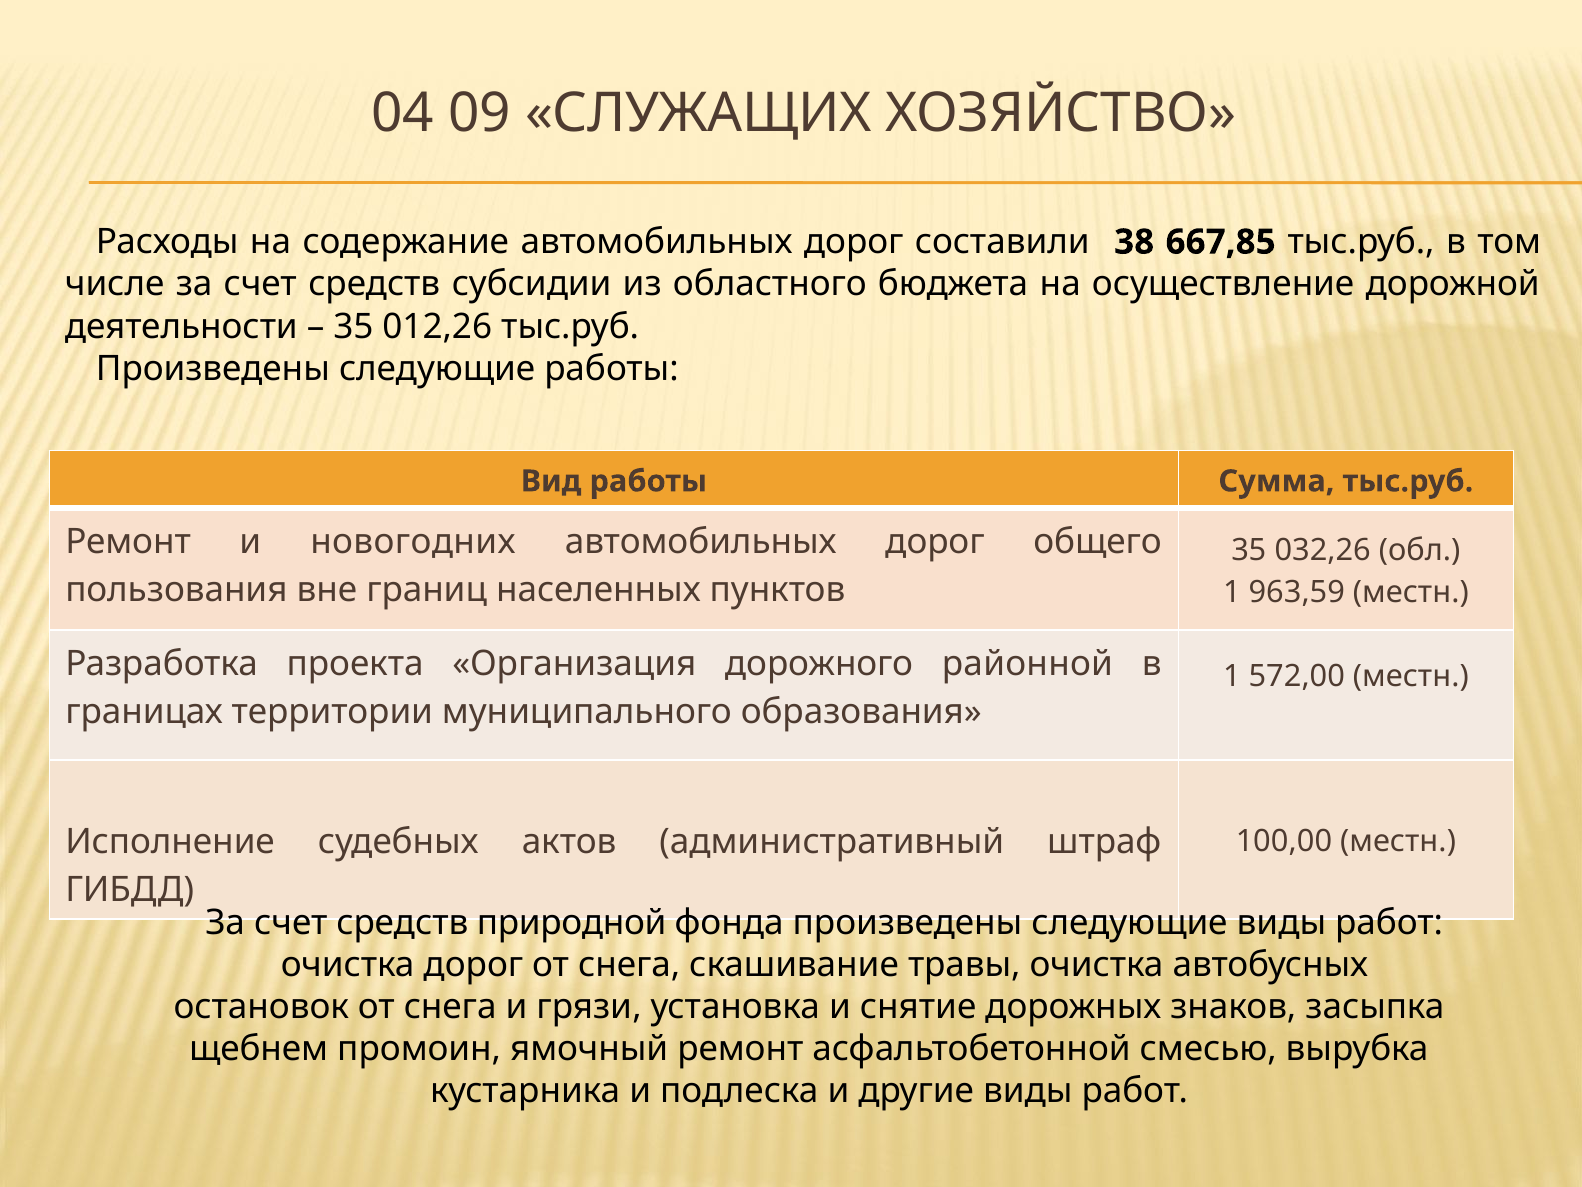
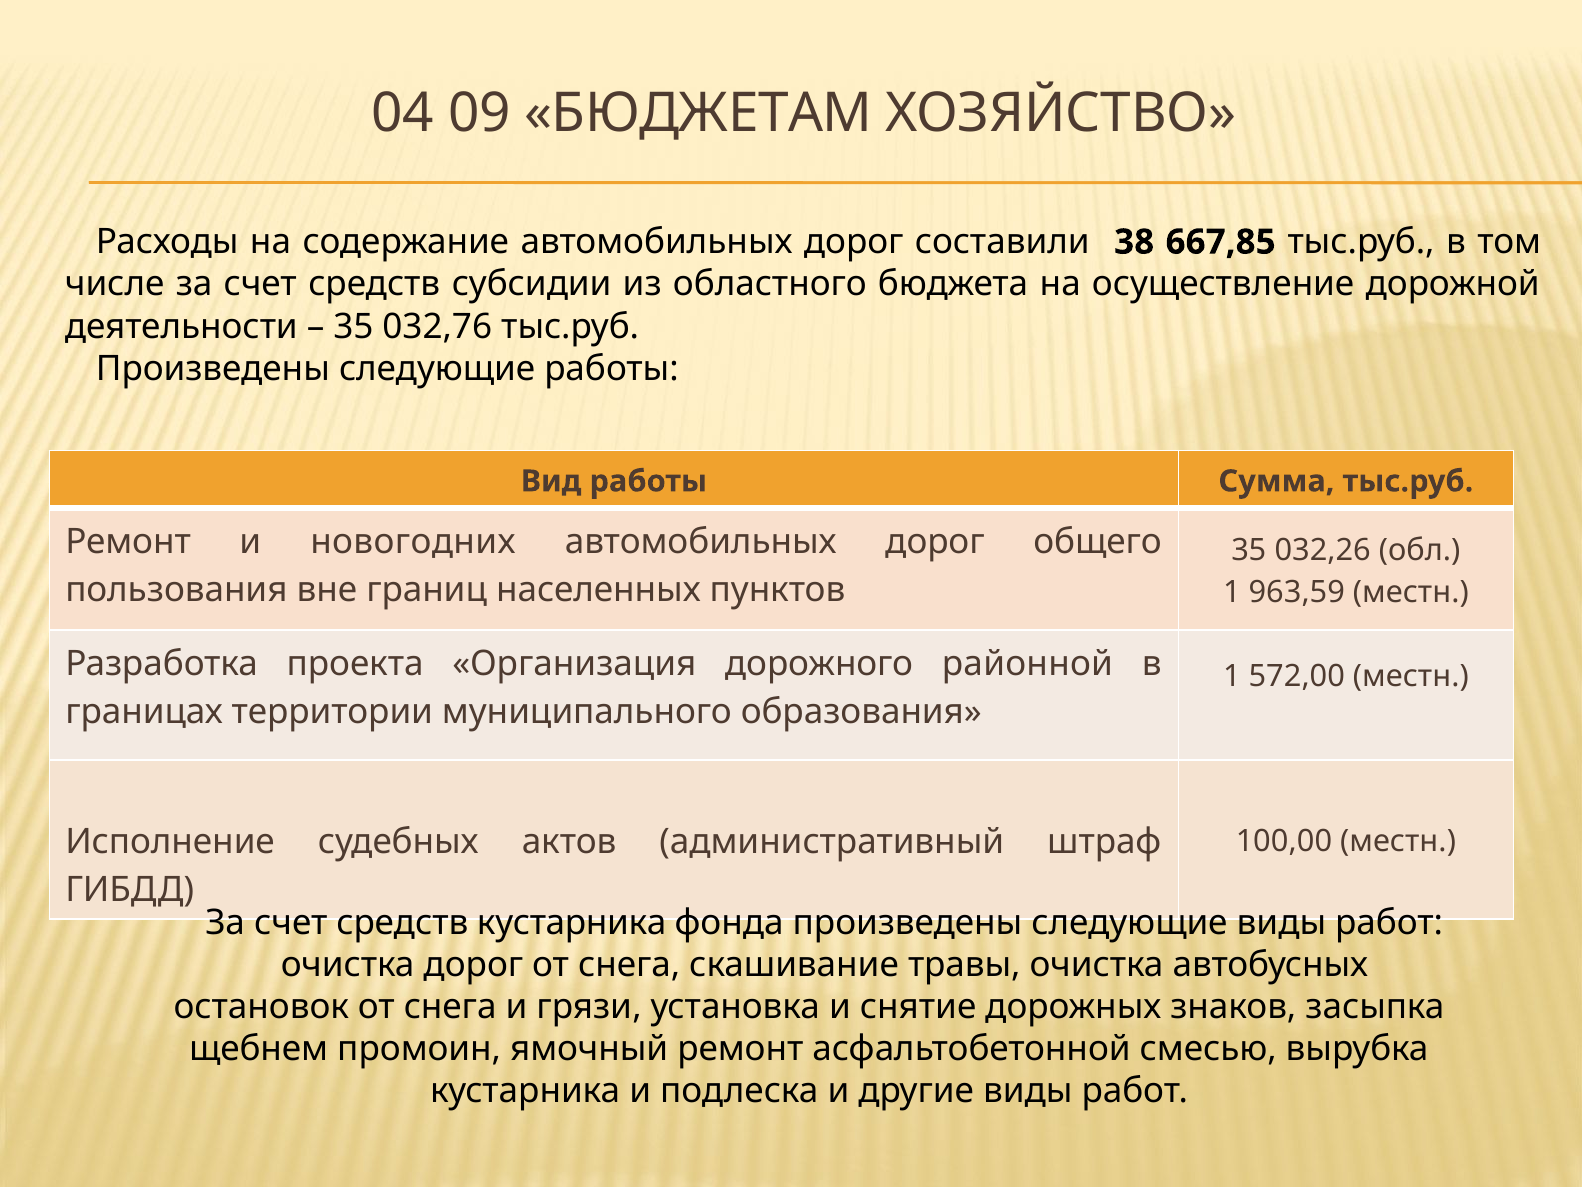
СЛУЖАЩИХ: СЛУЖАЩИХ -> БЮДЖЕТАМ
012,26: 012,26 -> 032,76
средств природной: природной -> кустарника
